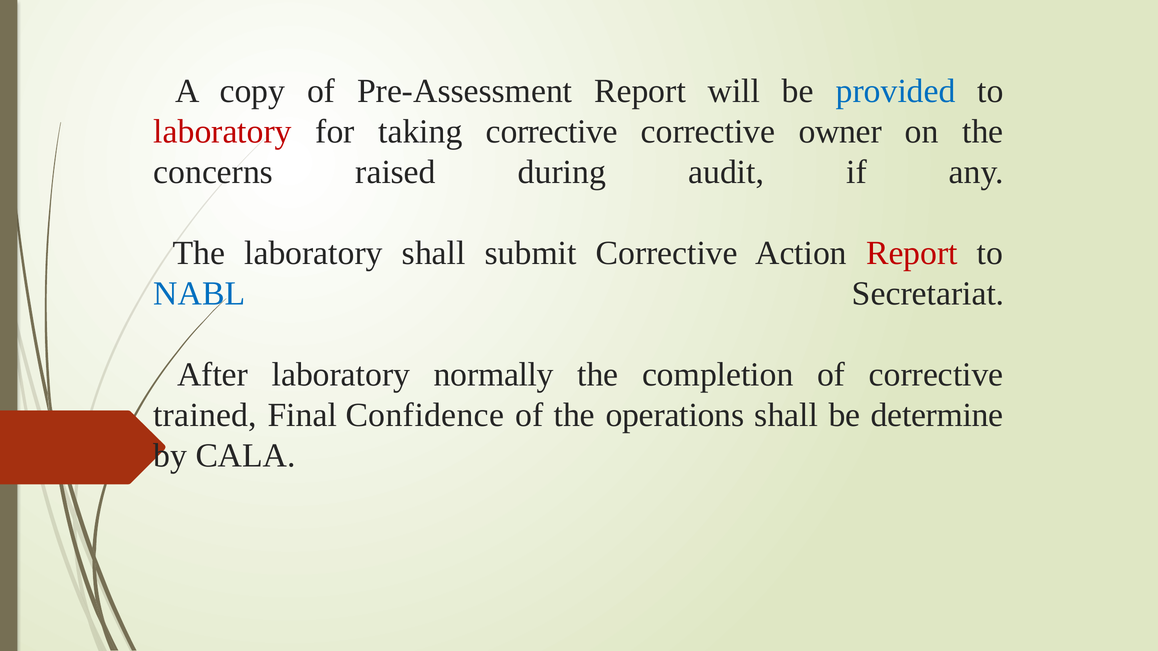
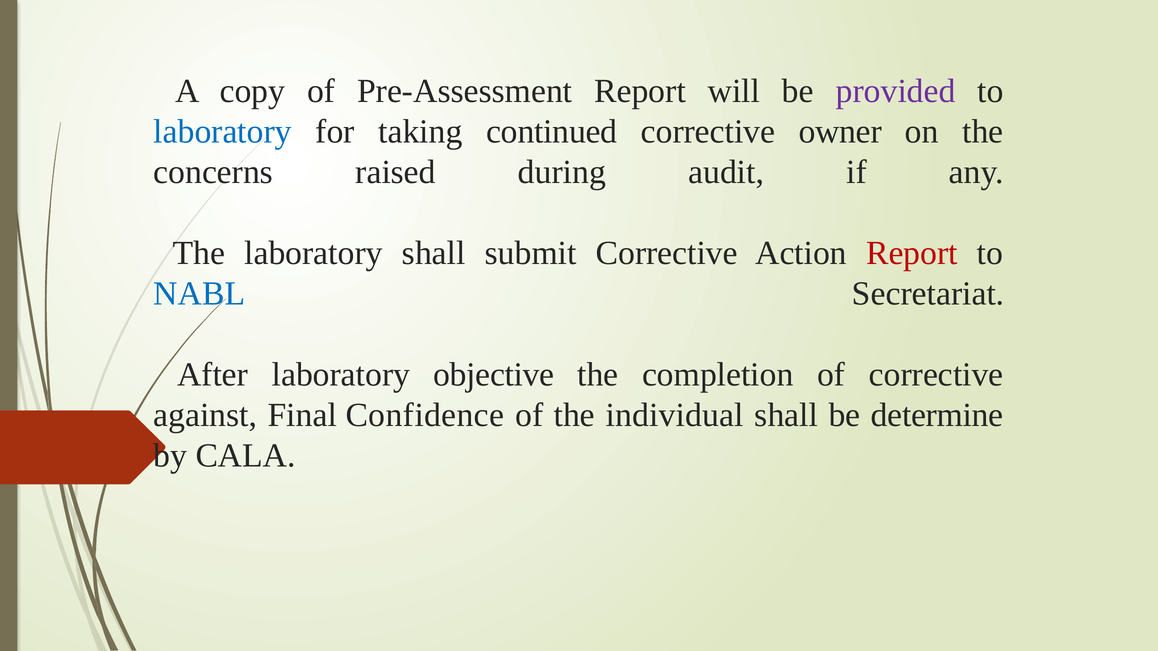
provided colour: blue -> purple
laboratory at (223, 132) colour: red -> blue
taking corrective: corrective -> continued
normally: normally -> objective
trained: trained -> against
operations: operations -> individual
